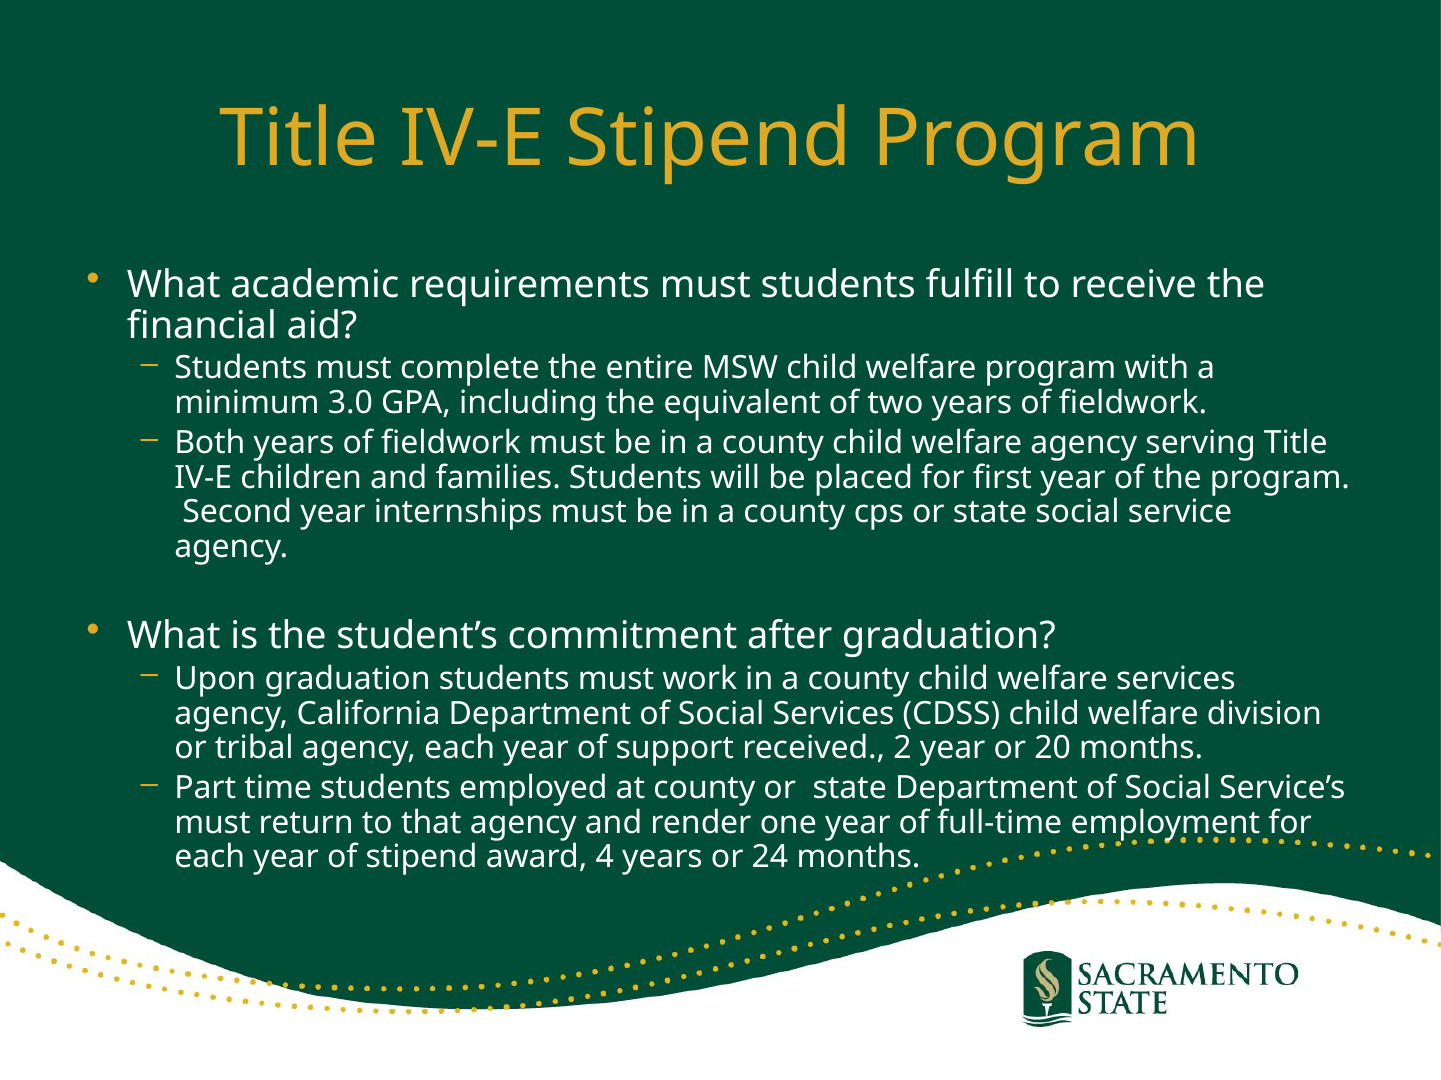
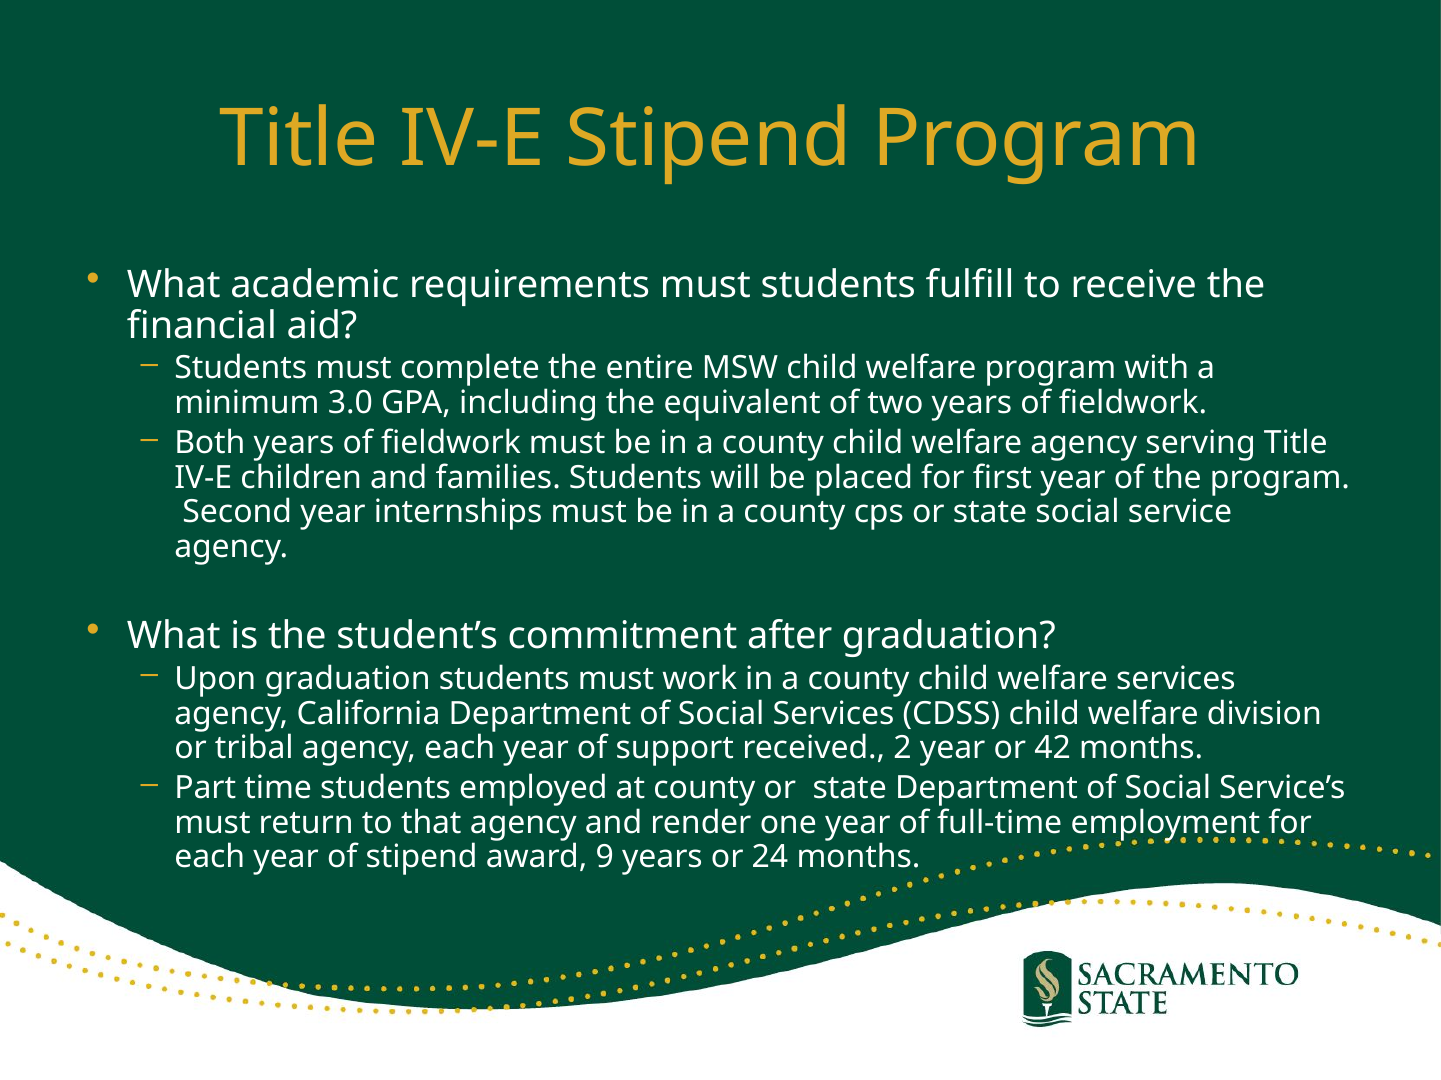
20: 20 -> 42
4: 4 -> 9
